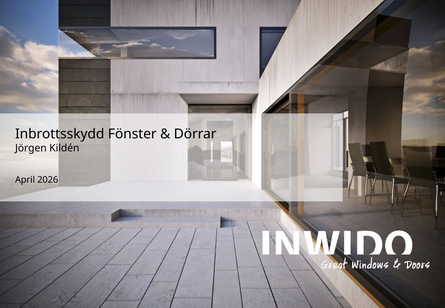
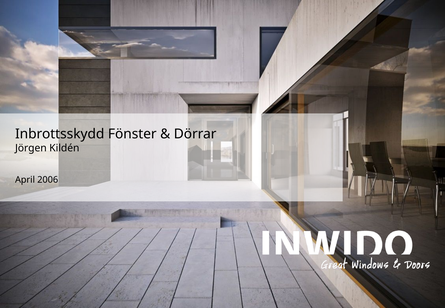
2026: 2026 -> 2006
